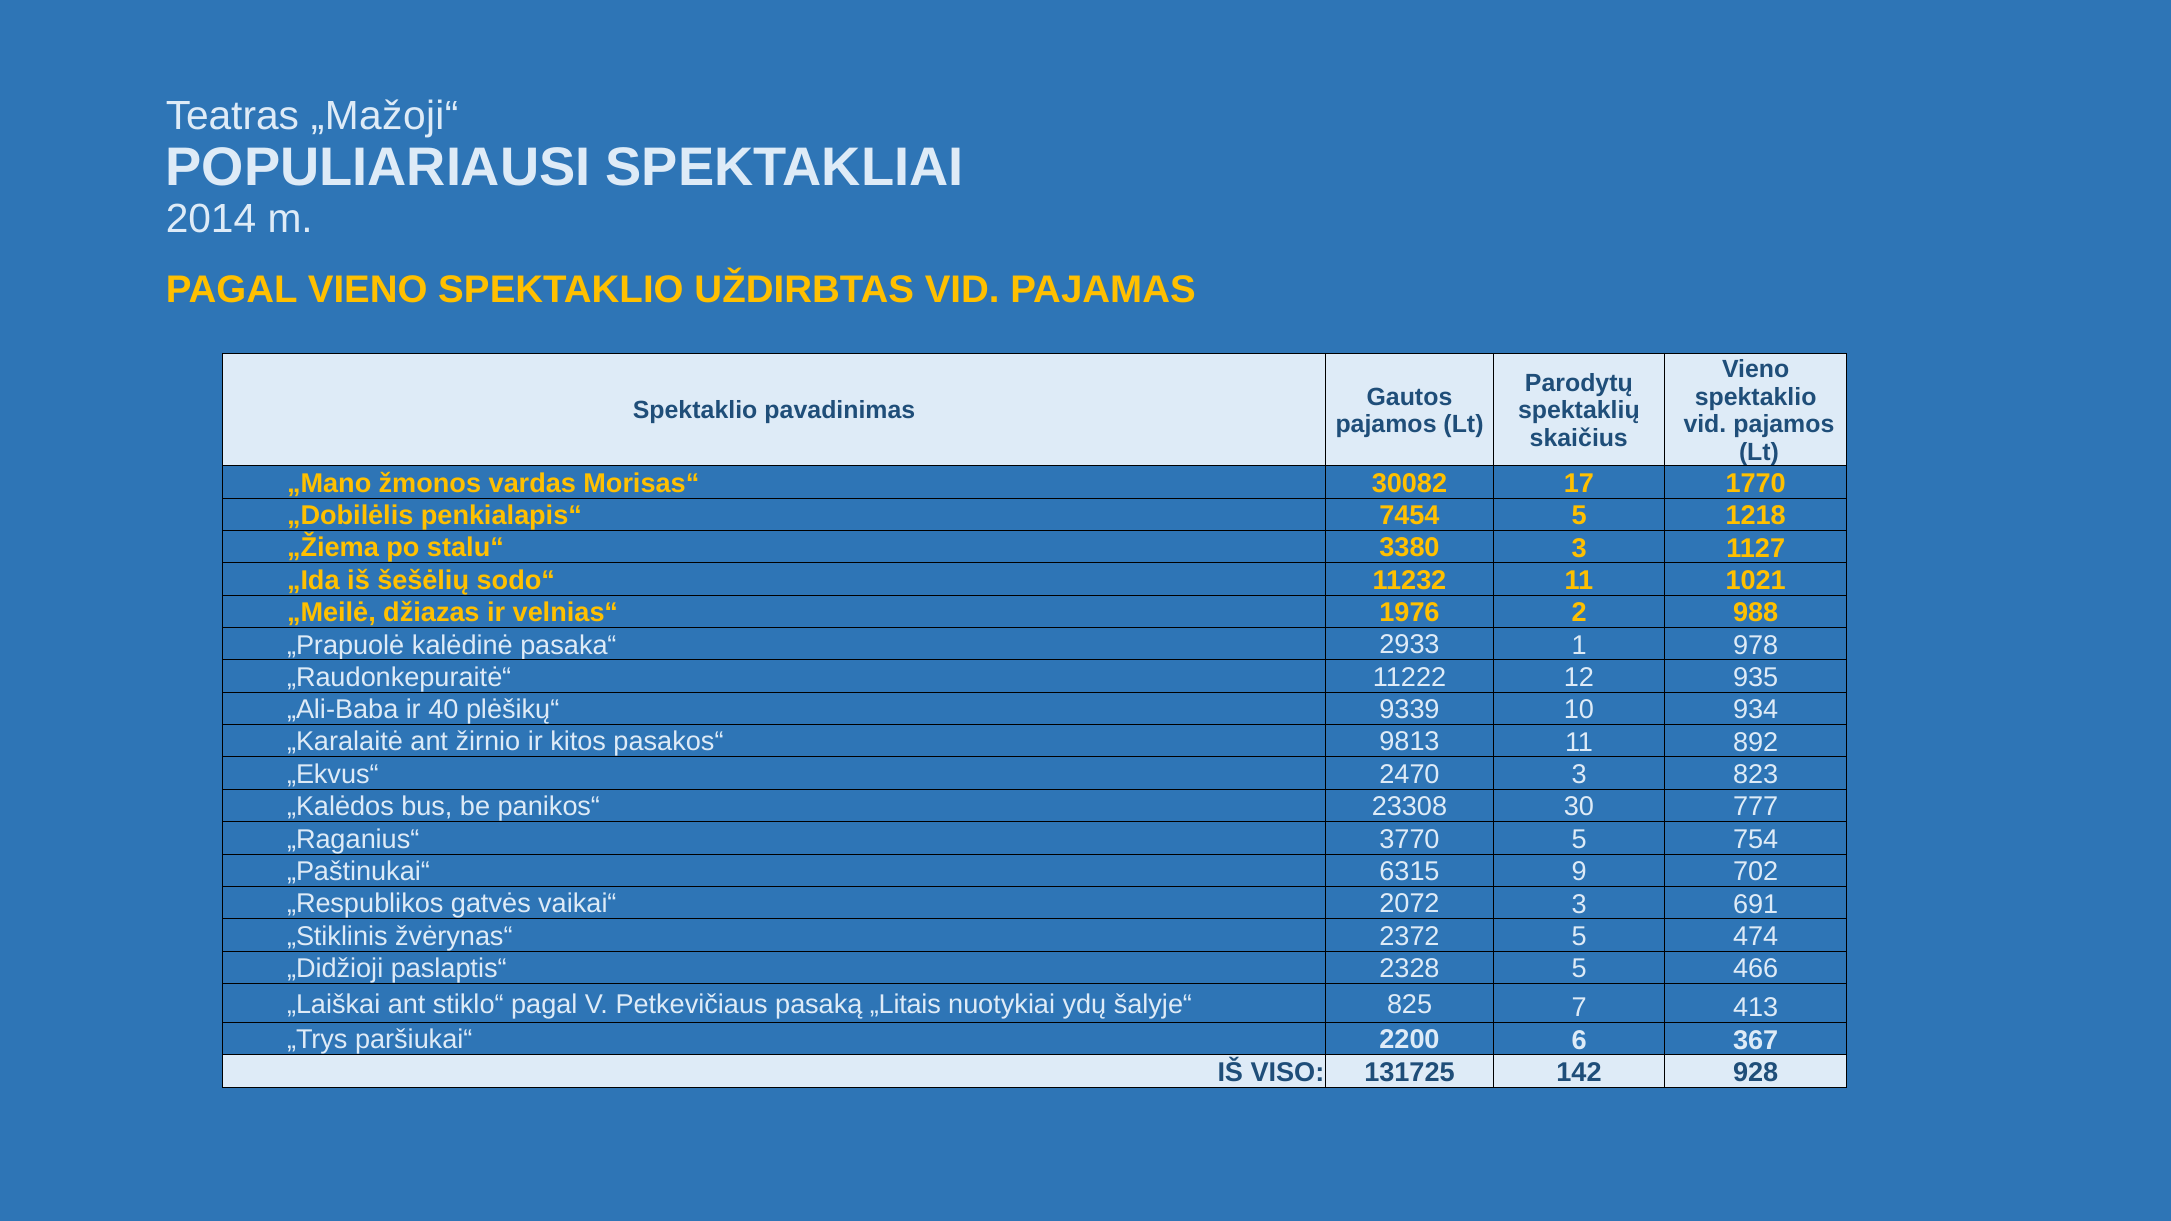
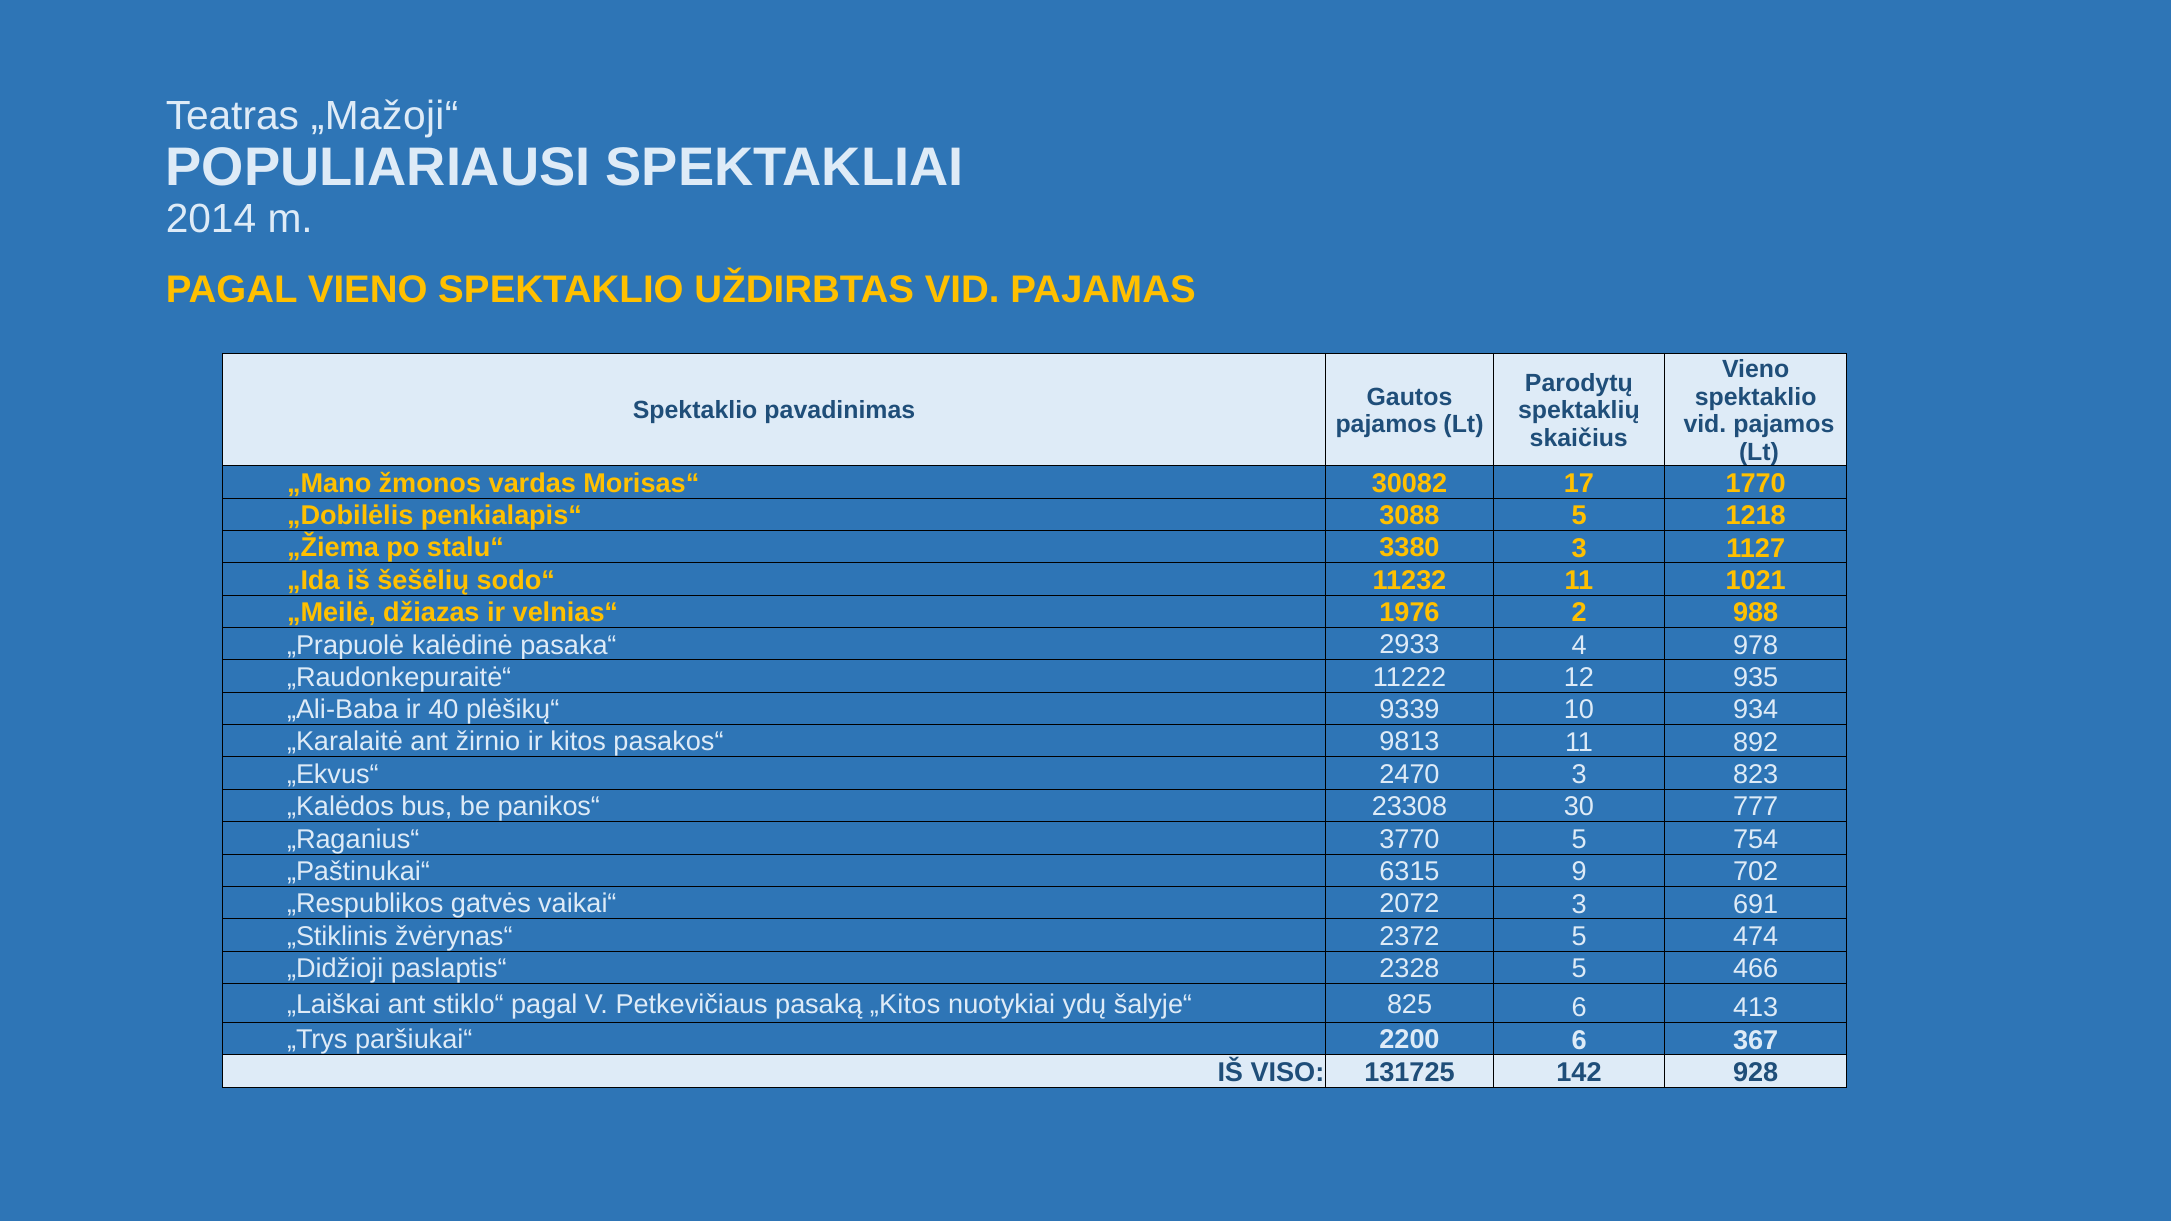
7454: 7454 -> 3088
1: 1 -> 4
„Litais: „Litais -> „Kitos
825 7: 7 -> 6
